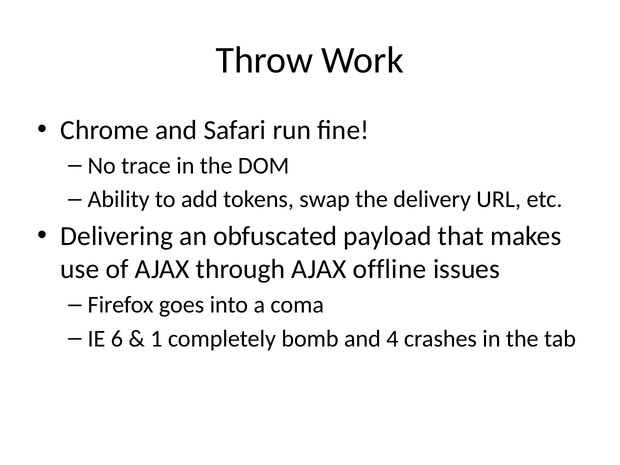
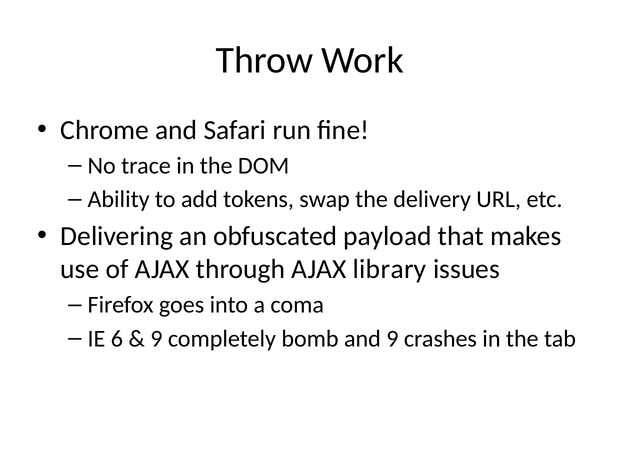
offline: offline -> library
1 at (156, 339): 1 -> 9
and 4: 4 -> 9
